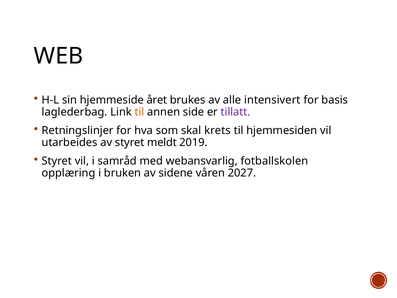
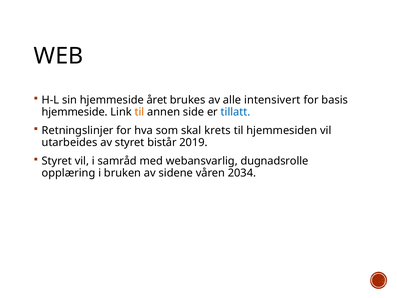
laglederbag at (75, 112): laglederbag -> hjemmeside
tillatt colour: purple -> blue
meldt: meldt -> bistår
fotballskolen: fotballskolen -> dugnadsrolle
2027: 2027 -> 2034
